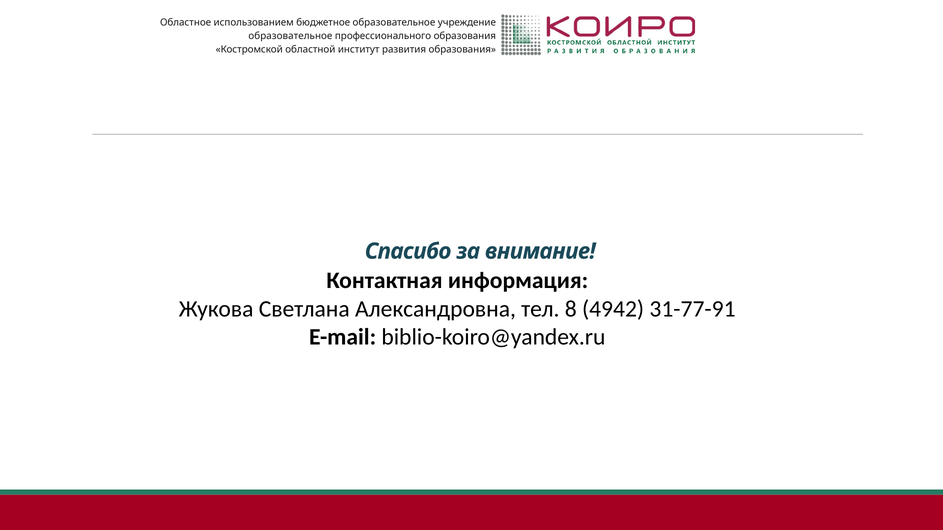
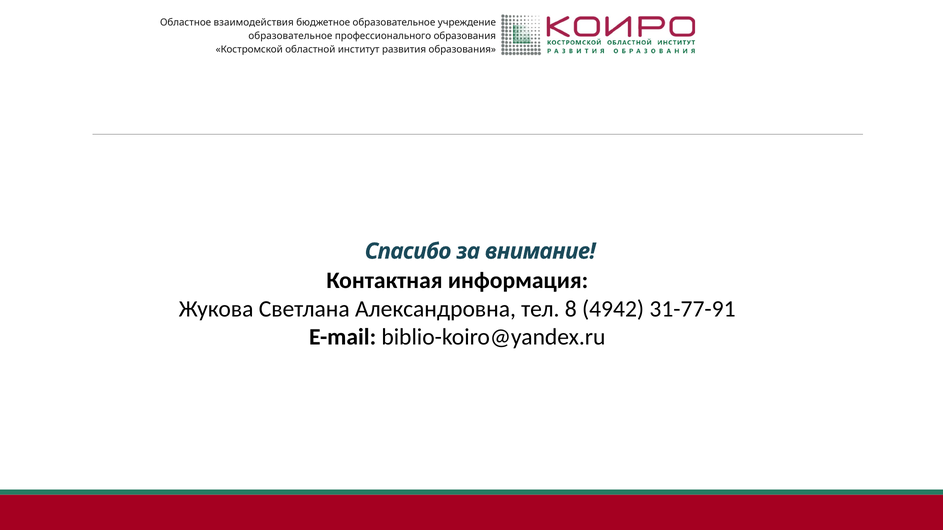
использованием: использованием -> взаимодействия
